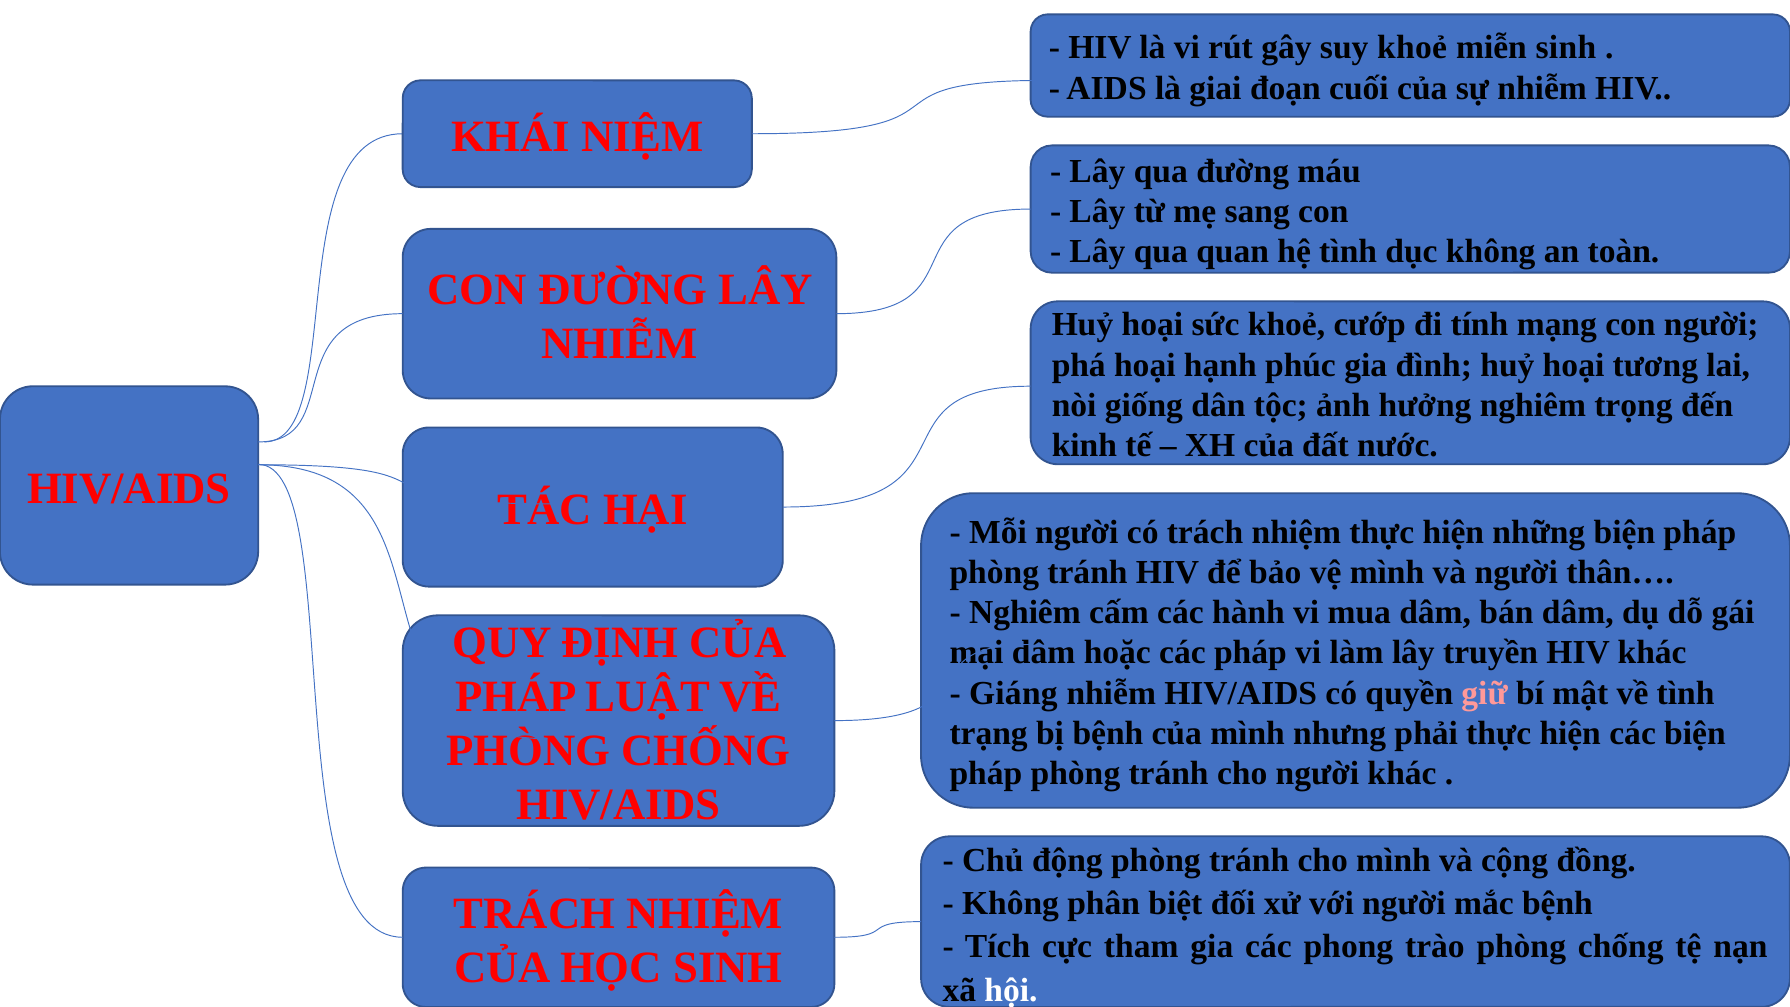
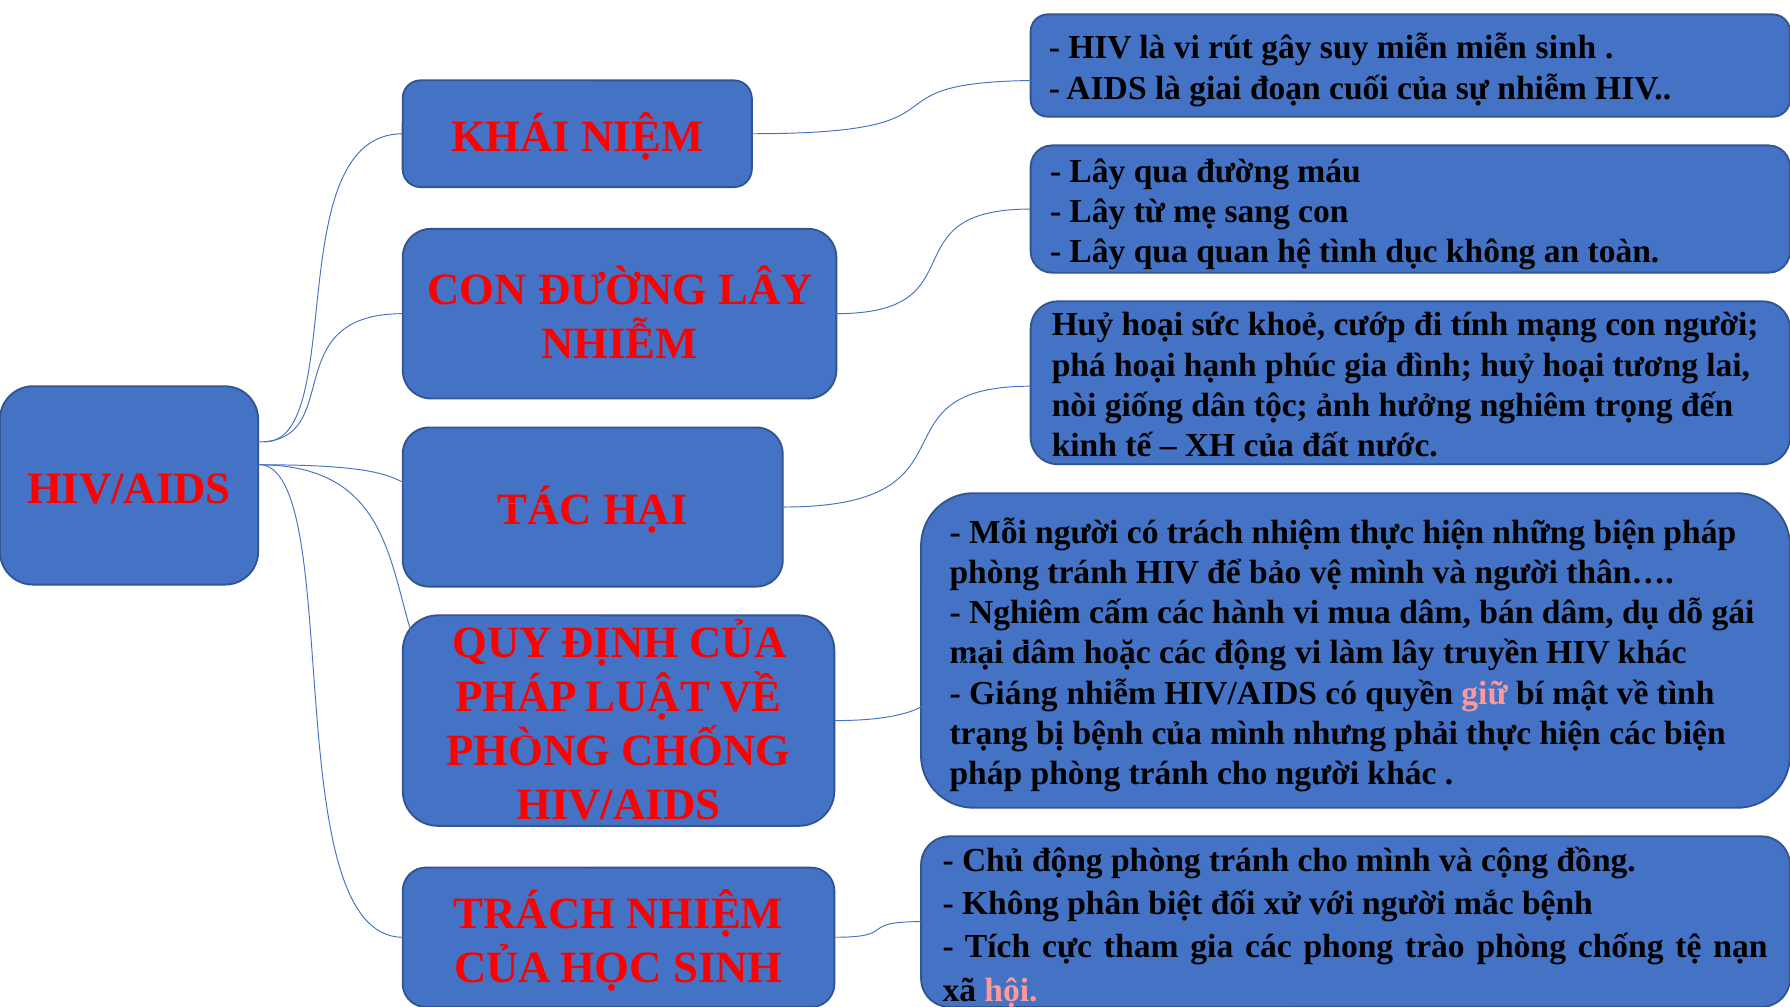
suy khoẻ: khoẻ -> miễn
các pháp: pháp -> động
hội colour: white -> pink
